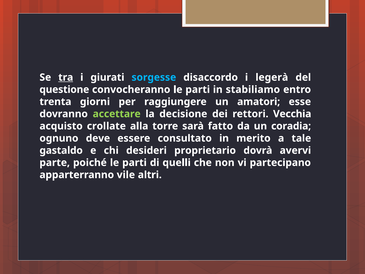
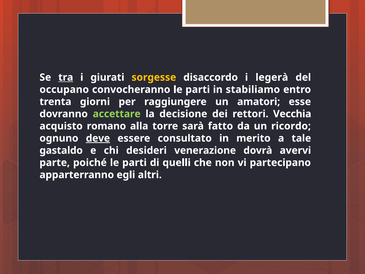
sorgesse colour: light blue -> yellow
questione: questione -> occupano
crollate: crollate -> romano
coradia: coradia -> ricordo
deve underline: none -> present
proprietario: proprietario -> venerazione
vile: vile -> egli
